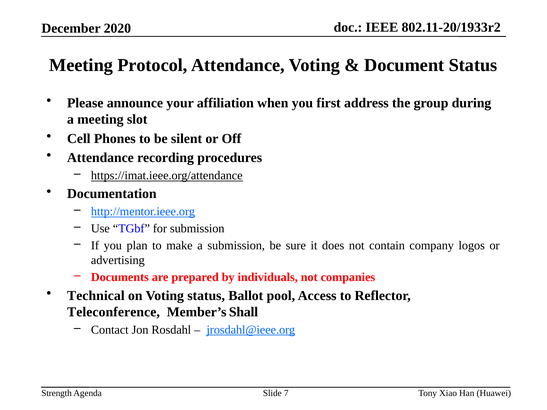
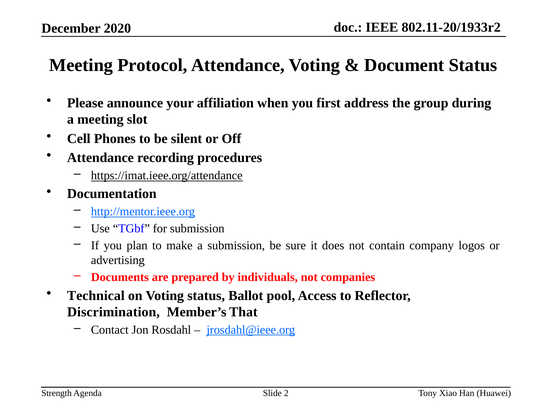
Teleconference: Teleconference -> Discrimination
Shall: Shall -> That
7: 7 -> 2
